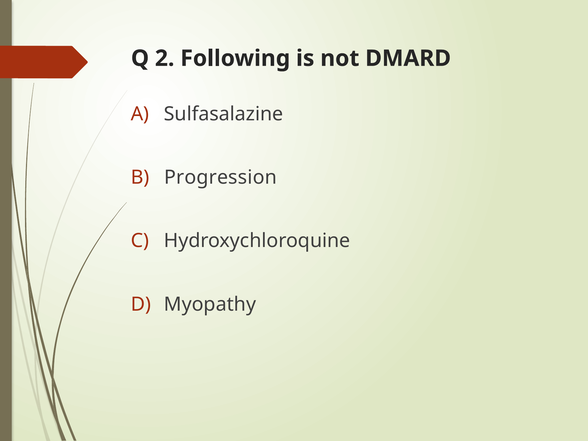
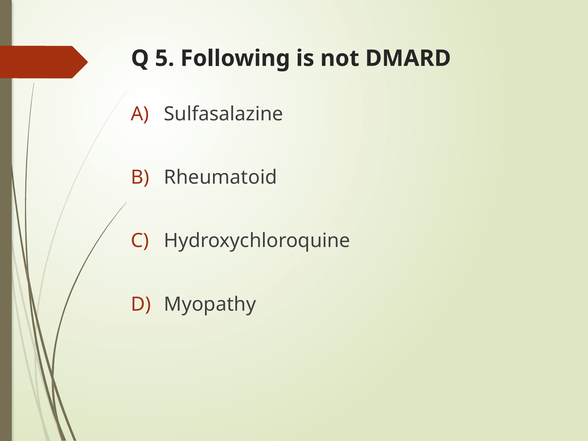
2: 2 -> 5
Progression: Progression -> Rheumatoid
